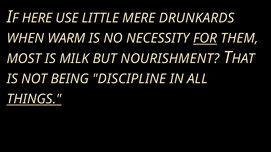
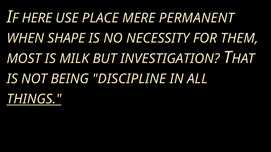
LITTLE: LITTLE -> PLACE
DRUNKARDS: DRUNKARDS -> PERMANENT
WARM: WARM -> SHAPE
FOR underline: present -> none
NOURISHMENT: NOURISHMENT -> INVESTIGATION
